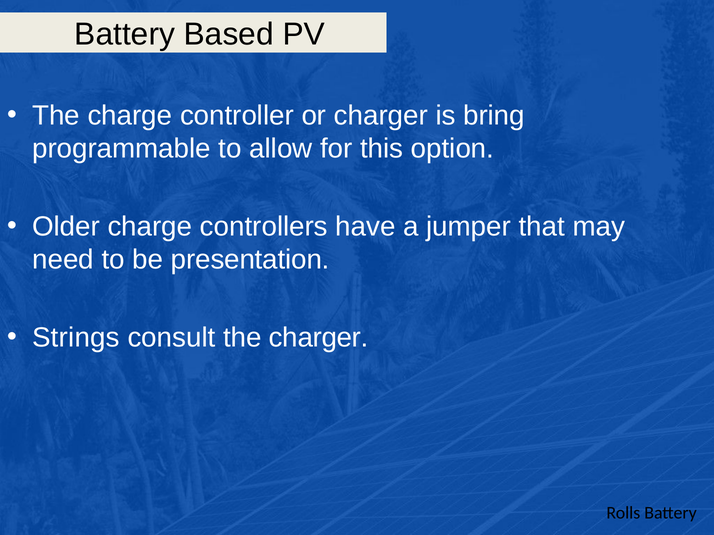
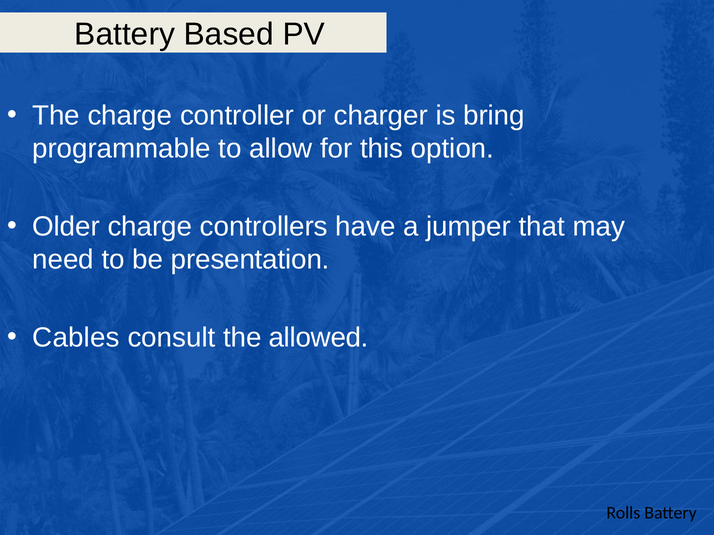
Strings: Strings -> Cables
the charger: charger -> allowed
